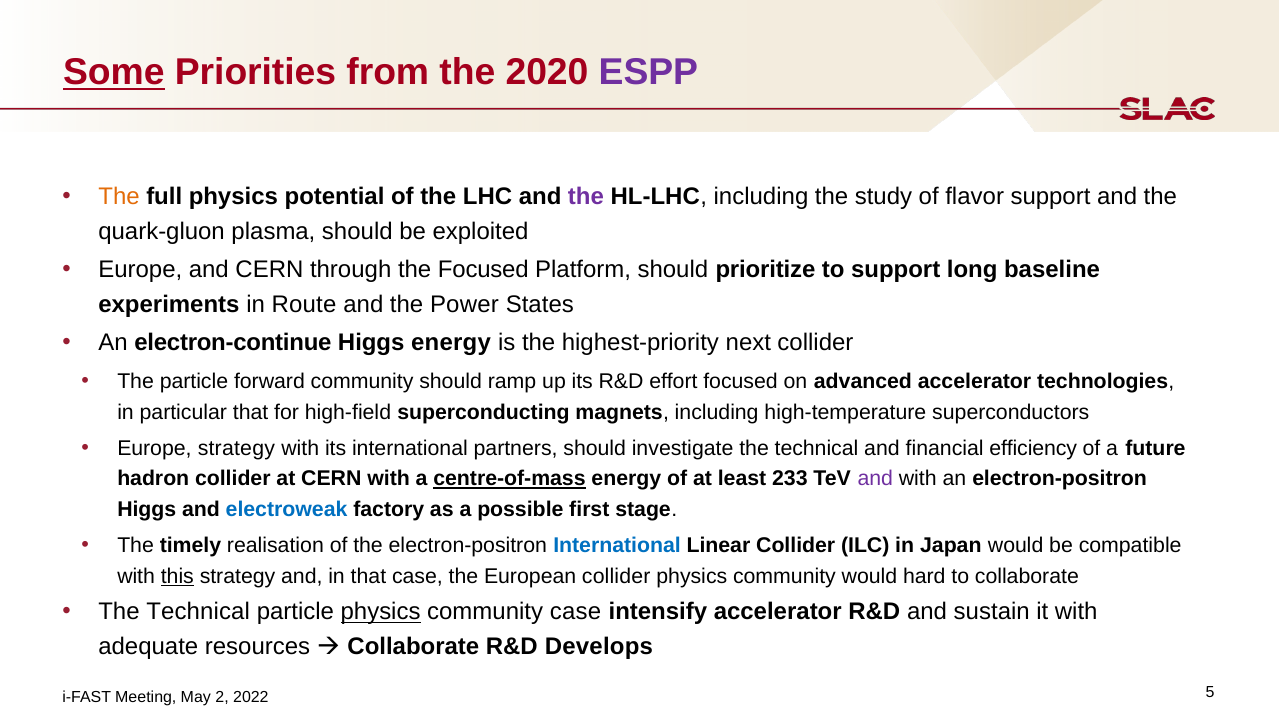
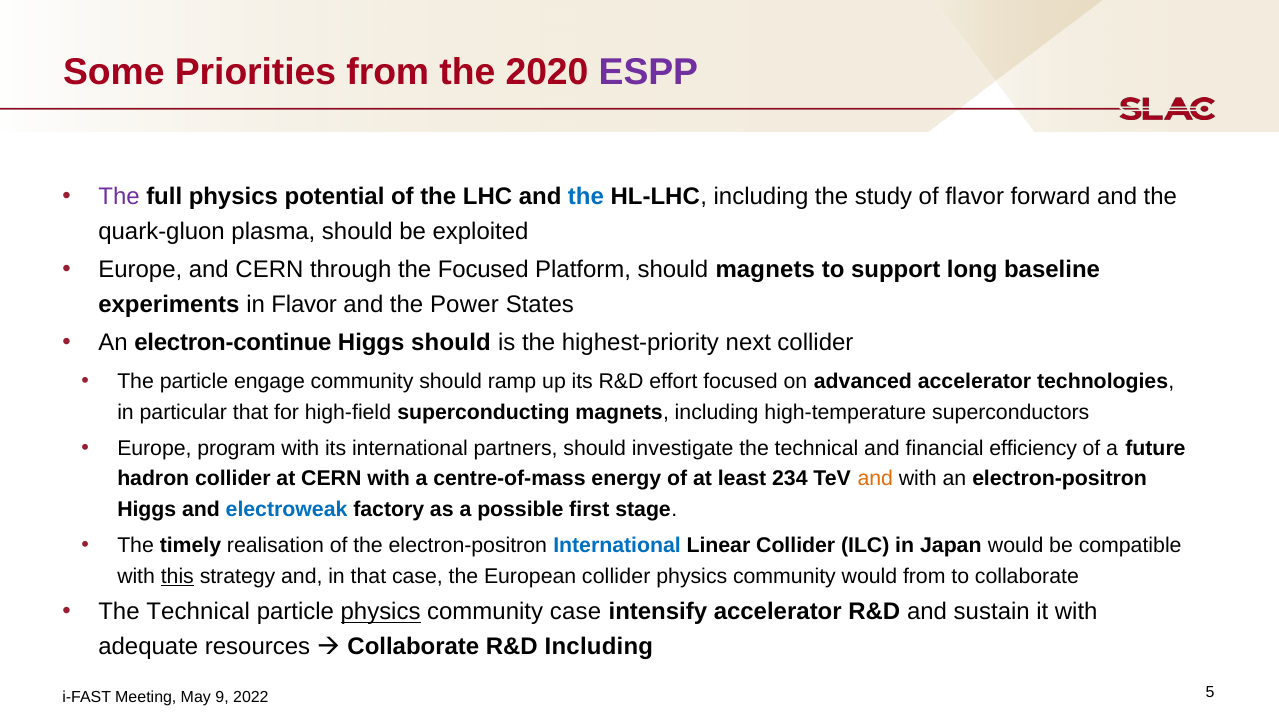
Some underline: present -> none
The at (119, 197) colour: orange -> purple
the at (586, 197) colour: purple -> blue
flavor support: support -> forward
should prioritize: prioritize -> magnets
in Route: Route -> Flavor
Higgs energy: energy -> should
forward: forward -> engage
Europe strategy: strategy -> program
centre-of-mass underline: present -> none
233: 233 -> 234
and at (875, 479) colour: purple -> orange
would hard: hard -> from
R&D Develops: Develops -> Including
2: 2 -> 9
